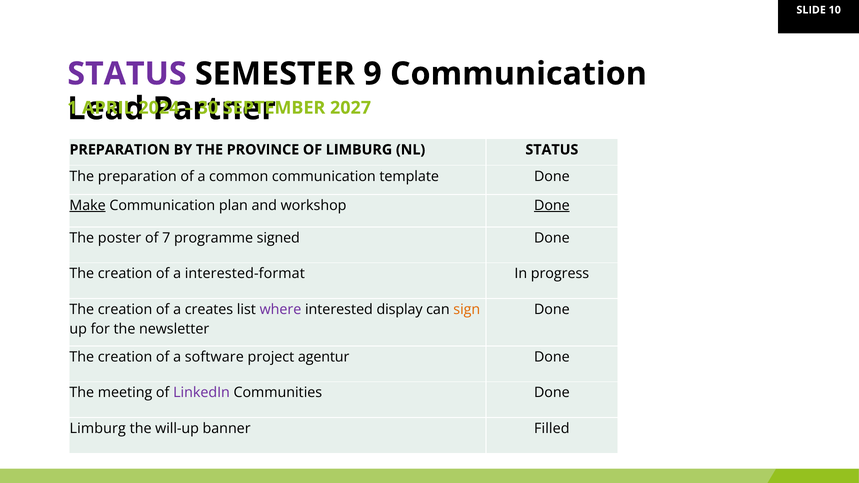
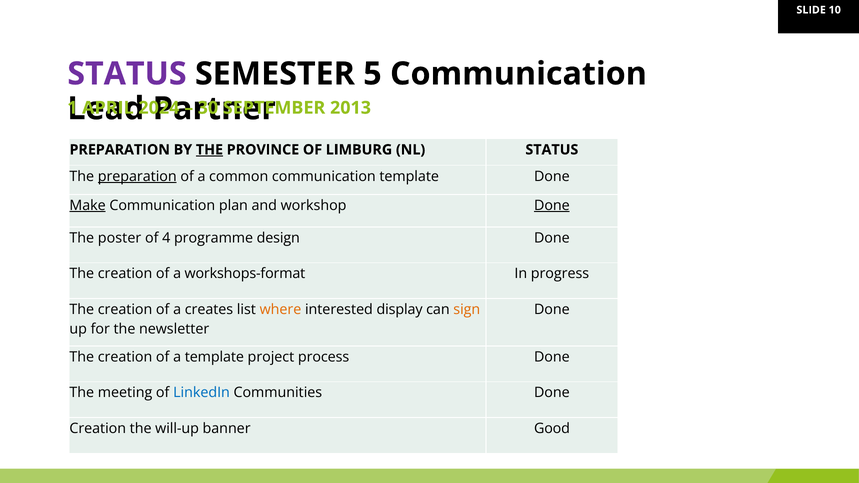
9: 9 -> 5
2027: 2027 -> 2013
THE at (209, 150) underline: none -> present
preparation at (137, 176) underline: none -> present
7: 7 -> 4
signed: signed -> design
interested-format: interested-format -> workshops-format
where colour: purple -> orange
a software: software -> template
agentur: agentur -> process
LinkedIn colour: purple -> blue
Limburg at (98, 429): Limburg -> Creation
Filled: Filled -> Good
